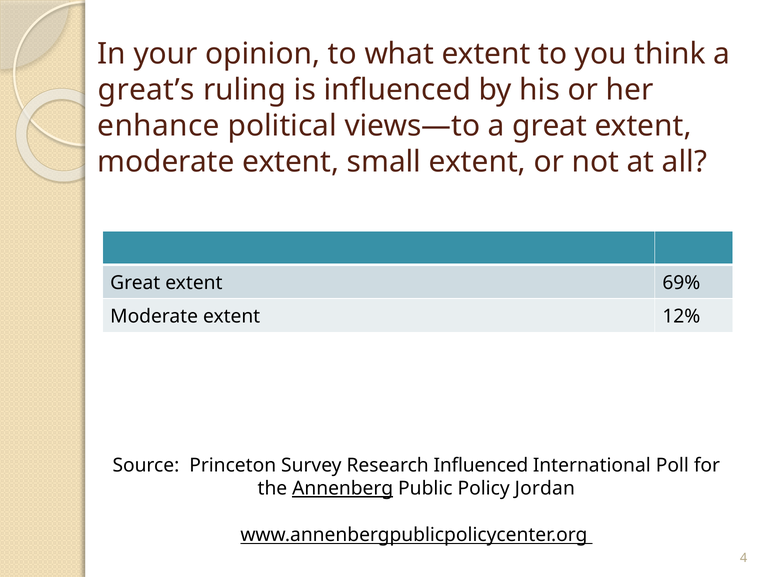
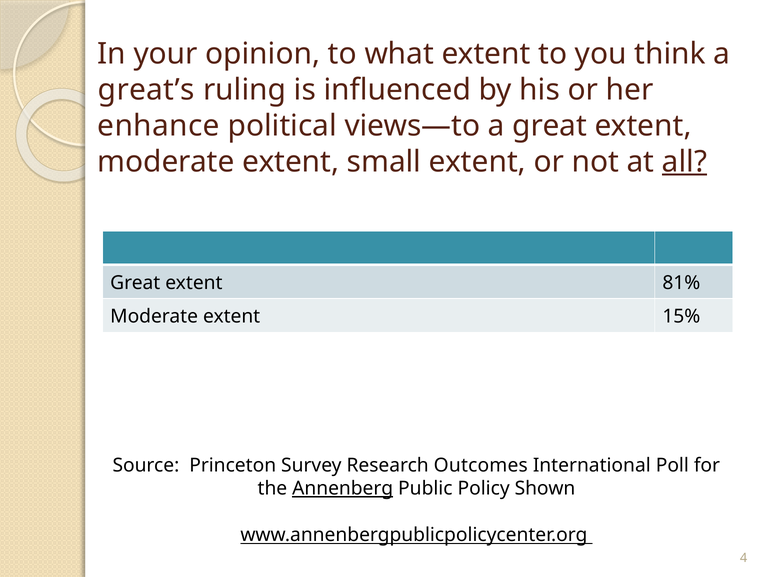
all underline: none -> present
69%: 69% -> 81%
12%: 12% -> 15%
Research Influenced: Influenced -> Outcomes
Jordan: Jordan -> Shown
